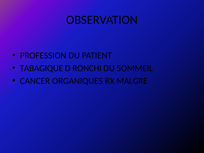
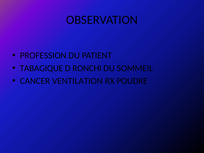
ORGANIQUES: ORGANIQUES -> VENTILATION
MALGRE: MALGRE -> POUDRE
